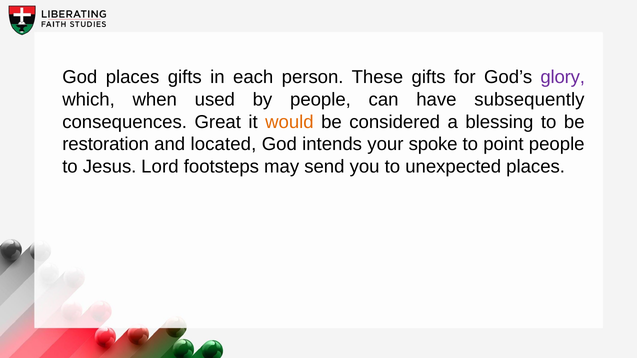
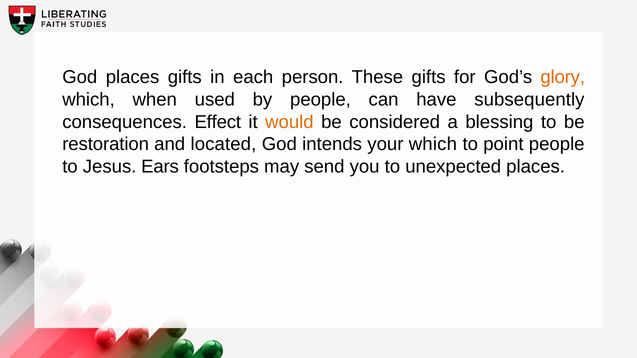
glory colour: purple -> orange
Great: Great -> Effect
your spoke: spoke -> which
Lord: Lord -> Ears
